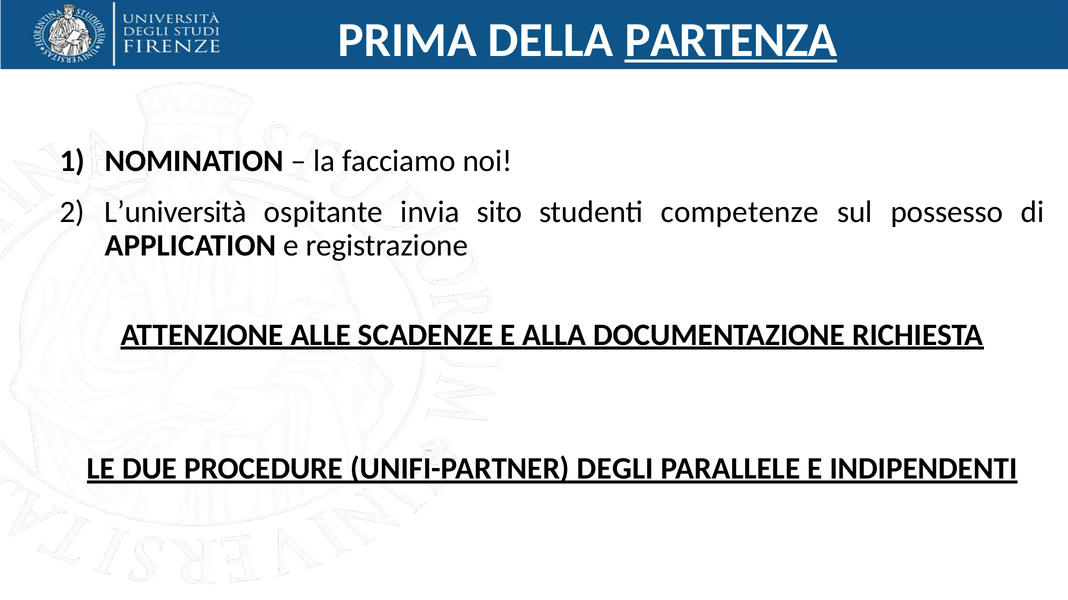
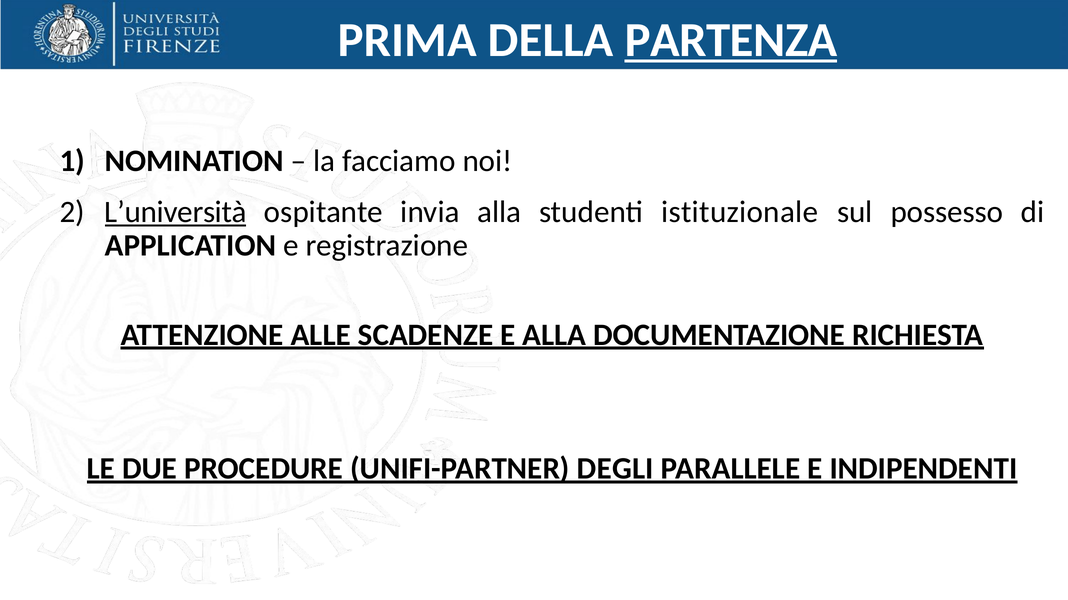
L’università underline: none -> present
invia sito: sito -> alla
competenze: competenze -> istituzionale
